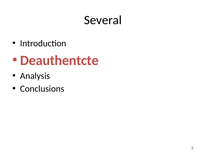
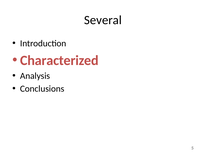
Deauthentcte: Deauthentcte -> Characterized
